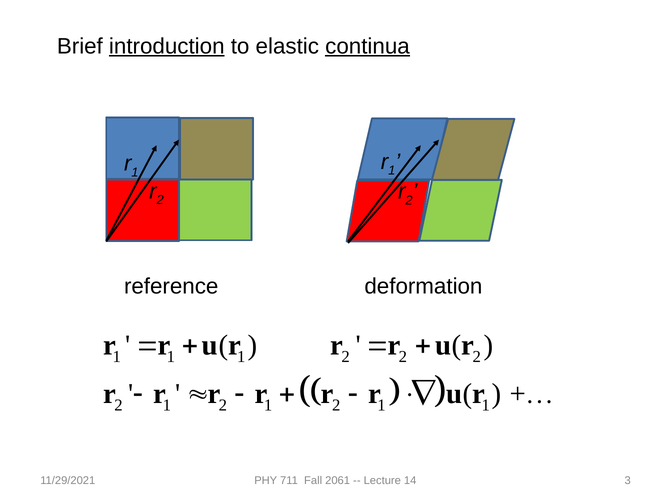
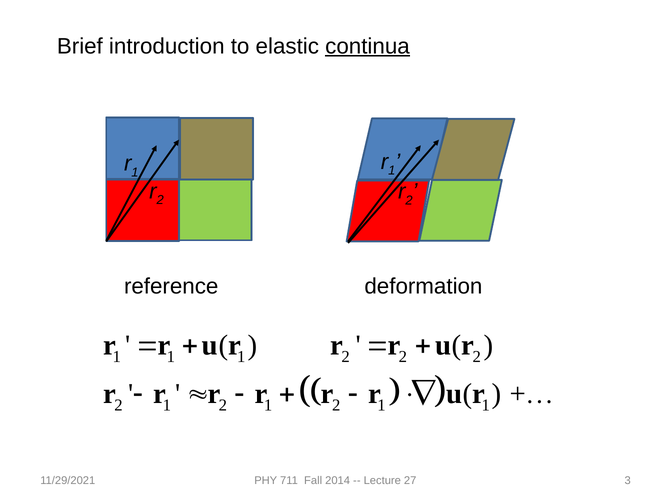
introduction underline: present -> none
2061: 2061 -> 2014
14: 14 -> 27
